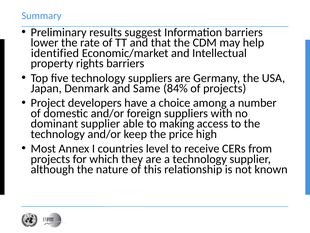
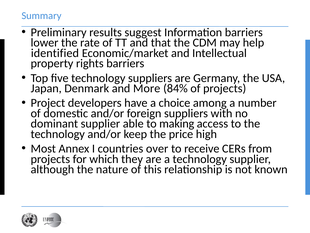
Same: Same -> More
level: level -> over
